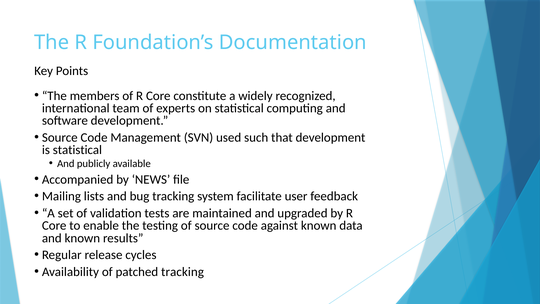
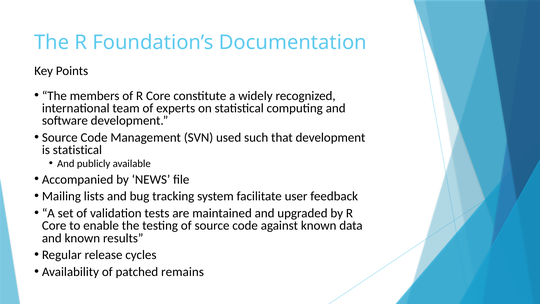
patched tracking: tracking -> remains
